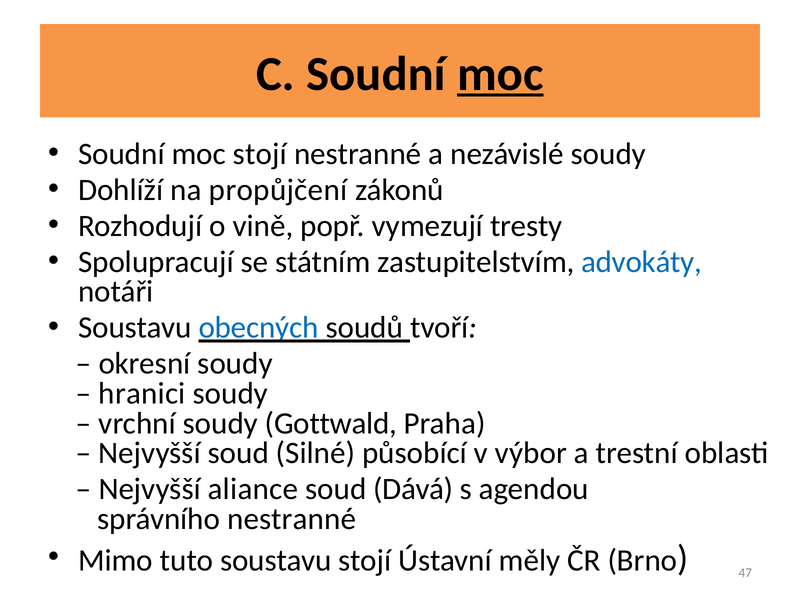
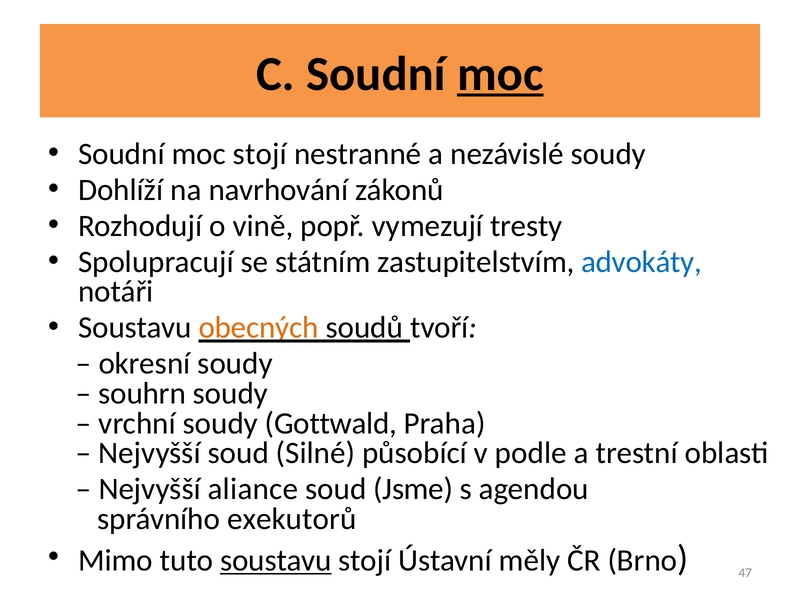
propůjčení: propůjčení -> navrhování
obecných colour: blue -> orange
hranici: hranici -> souhrn
výbor: výbor -> podle
Dává: Dává -> Jsme
správního nestranné: nestranné -> exekutorů
soustavu at (276, 560) underline: none -> present
